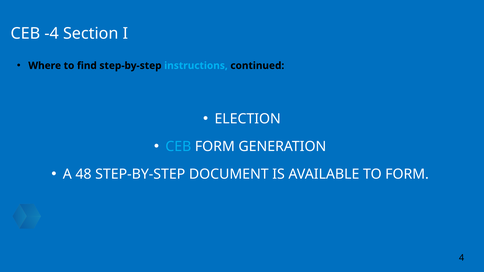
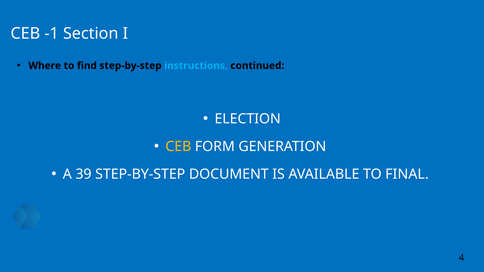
-4: -4 -> -1
CEB at (178, 147) colour: light blue -> yellow
48: 48 -> 39
TO FORM: FORM -> FINAL
